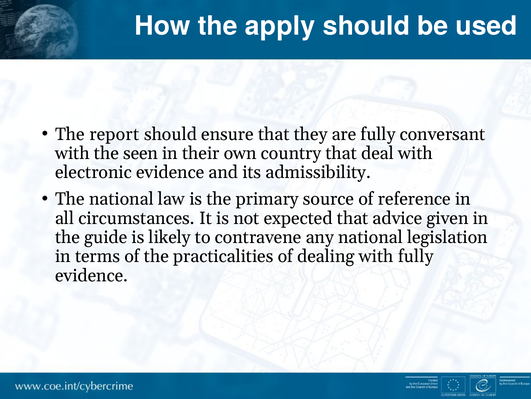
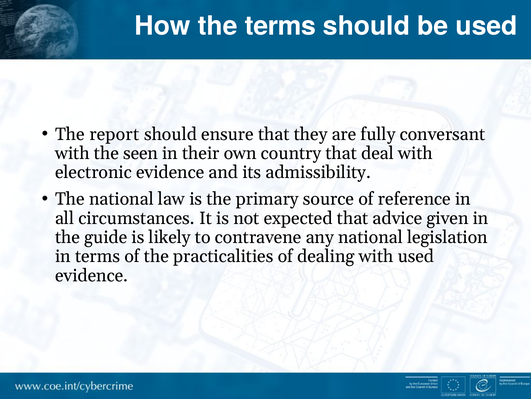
the apply: apply -> terms
with fully: fully -> used
